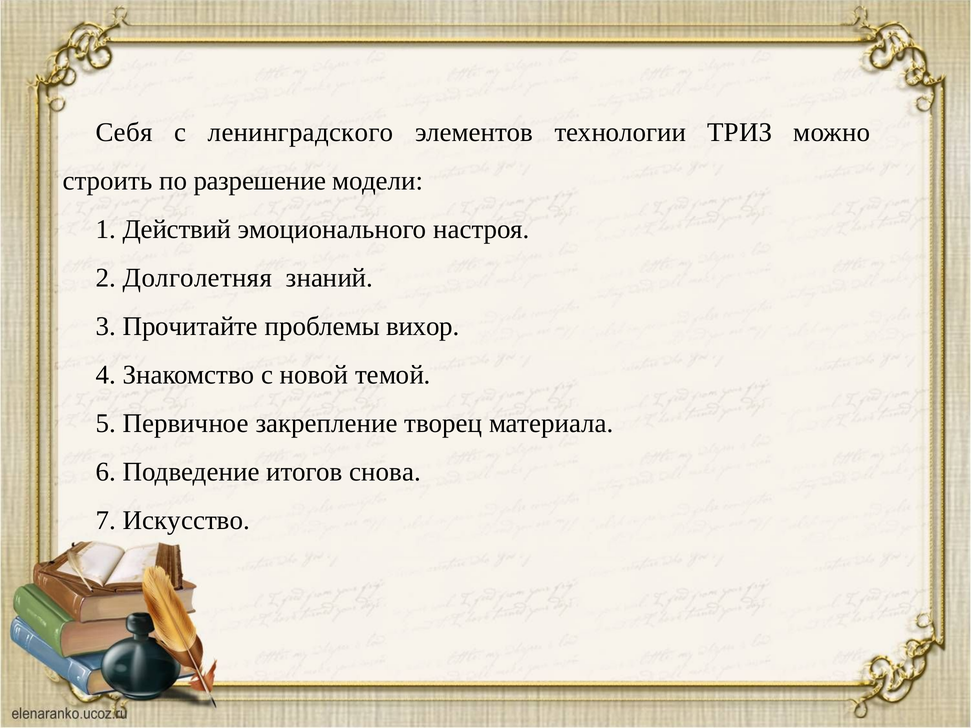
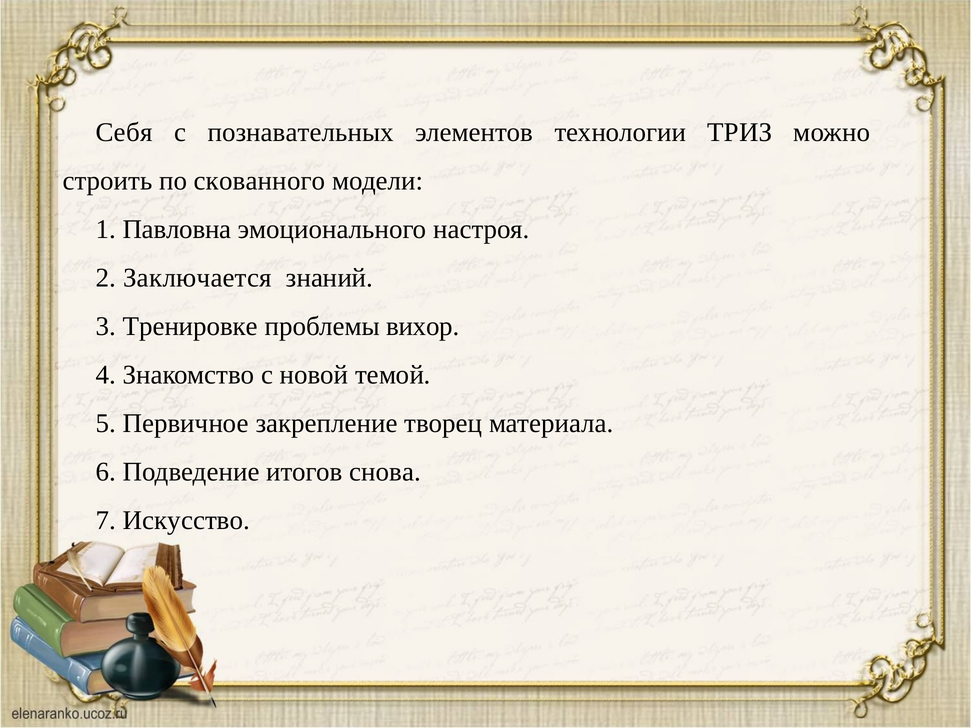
ленинградского: ленинградского -> познавательных
разрешение: разрешение -> скованного
Действий: Действий -> Павловна
Долголетняя: Долголетняя -> Заключается
Прочитайте: Прочитайте -> Тренировке
